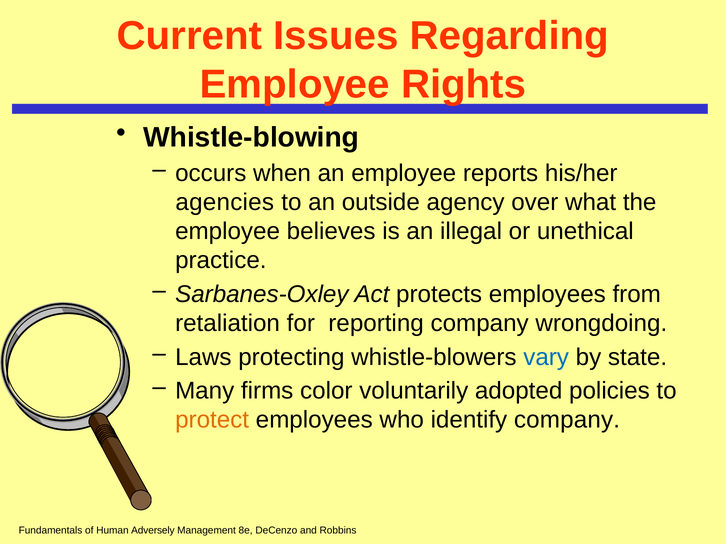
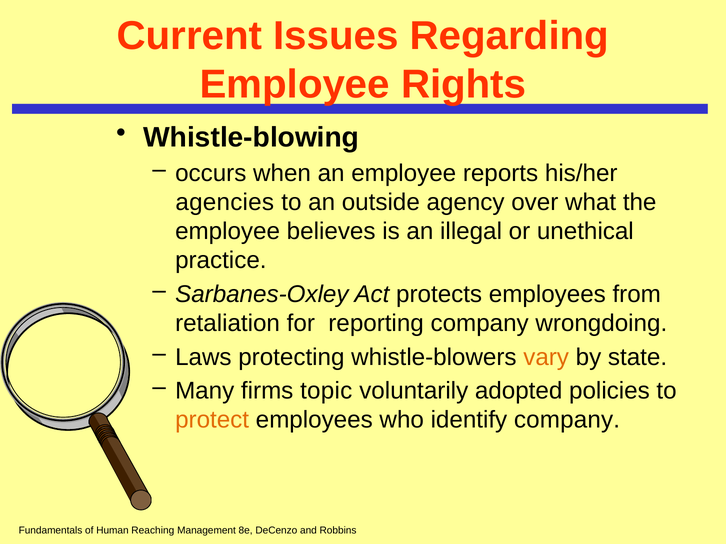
vary colour: blue -> orange
color: color -> topic
Adversely: Adversely -> Reaching
